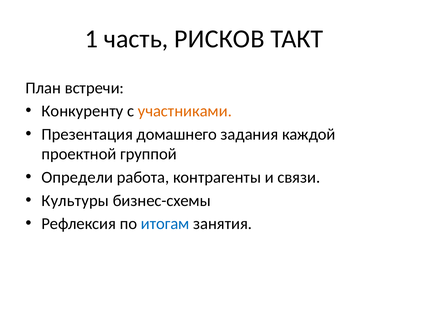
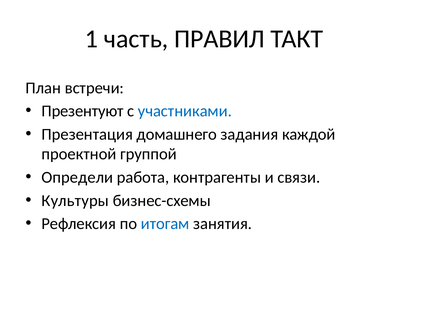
РИСКОВ: РИСКОВ -> ПРАВИЛ
Конкуренту: Конкуренту -> Презентуют
участниками colour: orange -> blue
